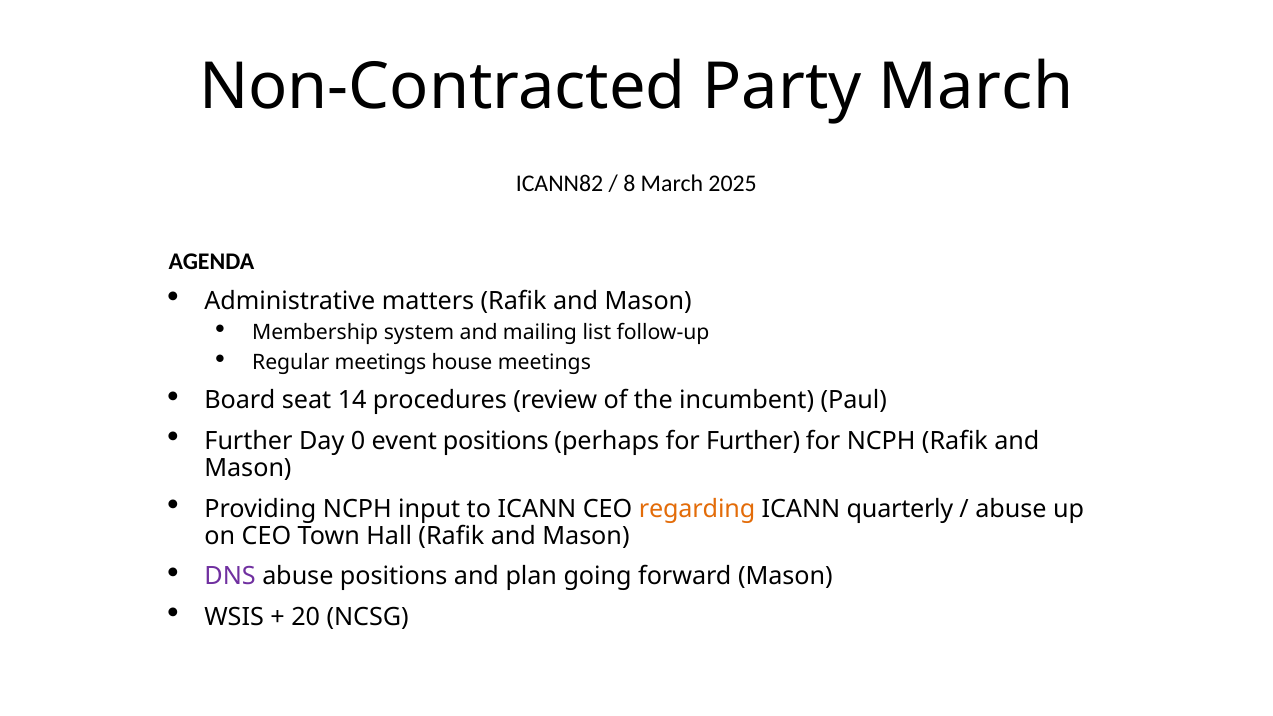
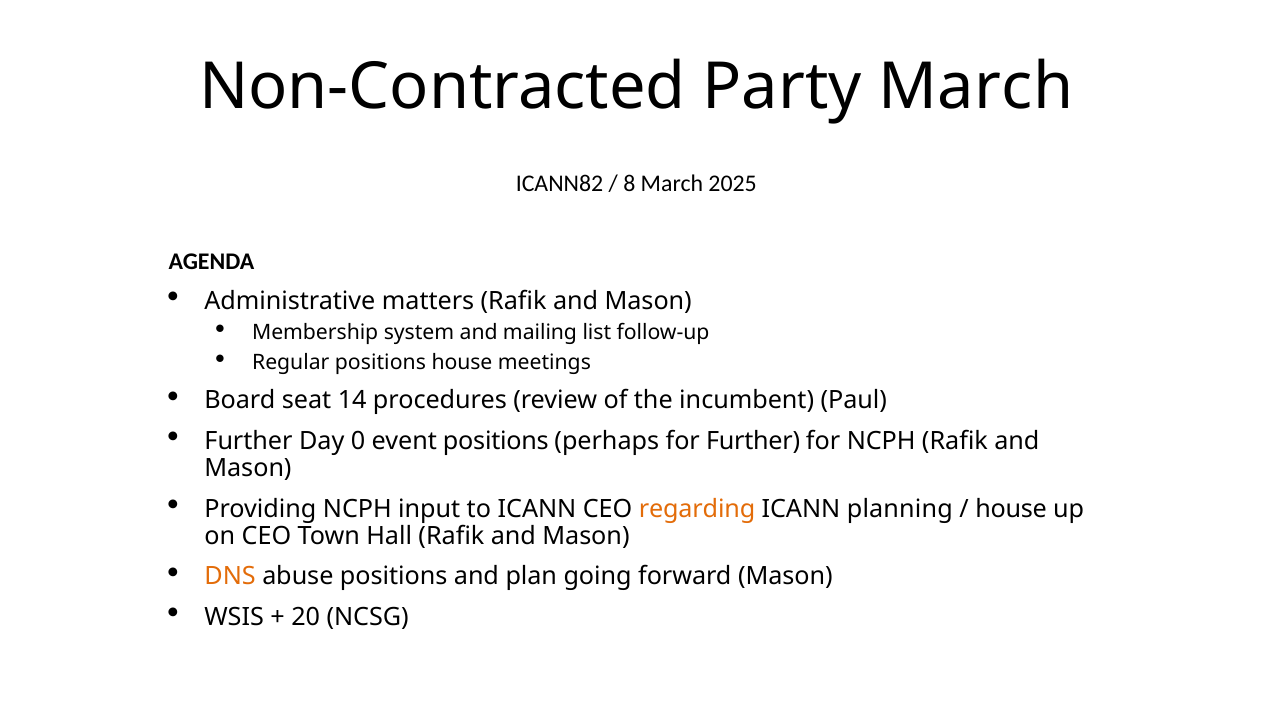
Regular meetings: meetings -> positions
quarterly: quarterly -> planning
abuse at (1011, 509): abuse -> house
DNS colour: purple -> orange
